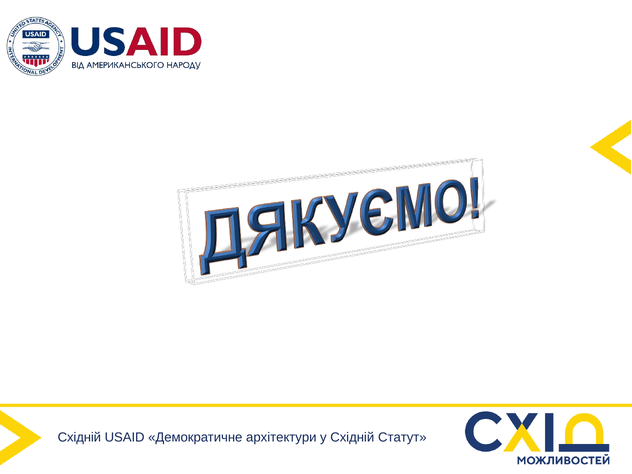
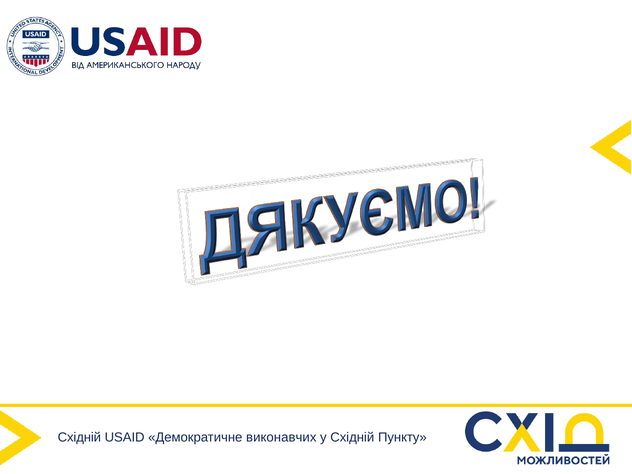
архітектури: архітектури -> виконавчих
Статут: Статут -> Пункту
